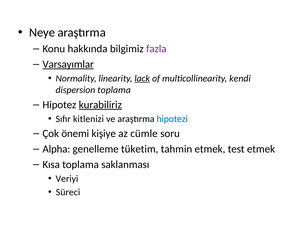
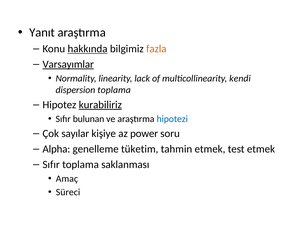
Neye: Neye -> Yanıt
hakkında underline: none -> present
fazla colour: purple -> orange
lack underline: present -> none
kitlenizi: kitlenizi -> bulunan
önemi: önemi -> sayılar
cümle: cümle -> power
Kısa at (51, 164): Kısa -> Sıfır
Veriyi: Veriyi -> Amaç
